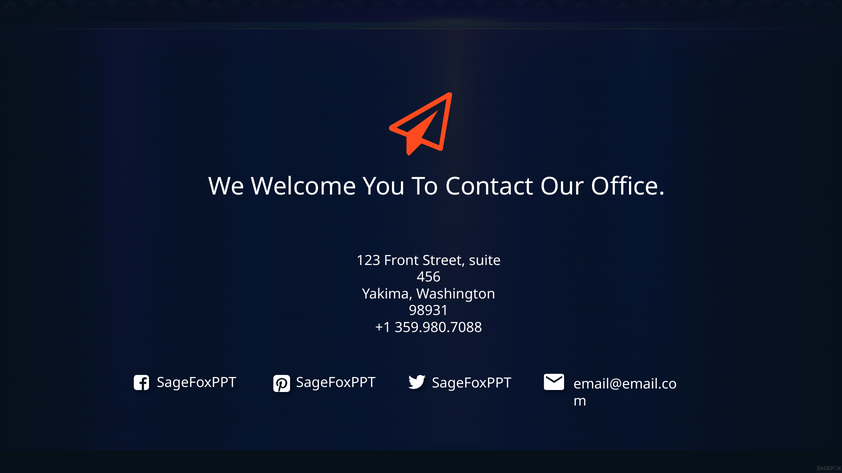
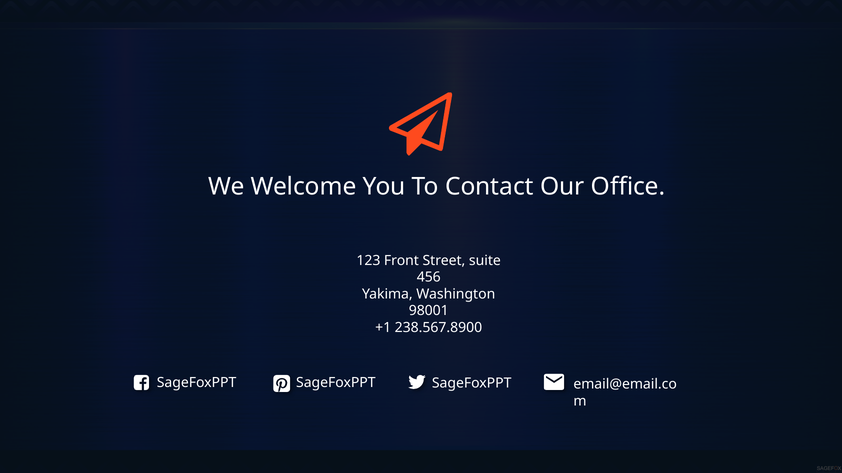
98931: 98931 -> 98001
359.980.7088: 359.980.7088 -> 238.567.8900
